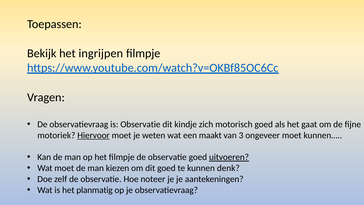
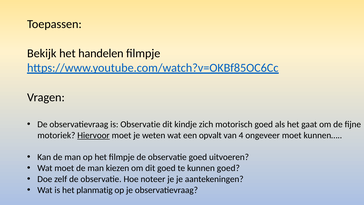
ingrijpen: ingrijpen -> handelen
maakt: maakt -> opvalt
3: 3 -> 4
uitvoeren underline: present -> none
kunnen denk: denk -> goed
